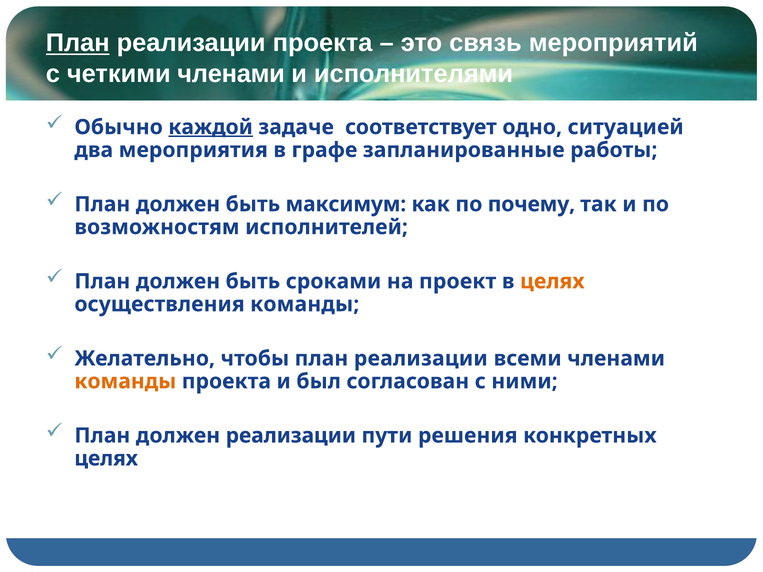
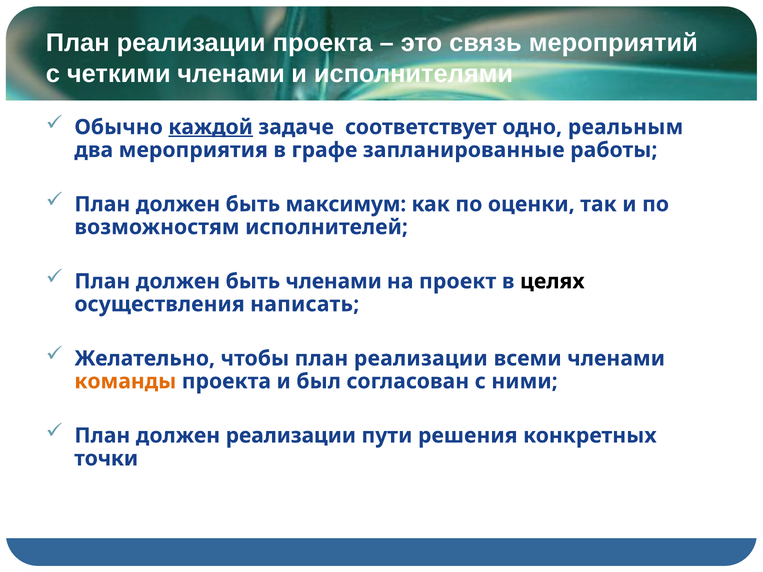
План at (78, 43) underline: present -> none
ситуацией: ситуацией -> реальным
почему: почему -> оценки
быть сроками: сроками -> членами
целях at (552, 281) colour: orange -> black
осуществления команды: команды -> написать
целях at (106, 459): целях -> точки
